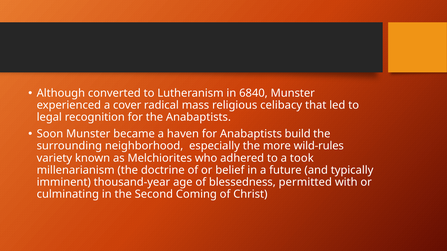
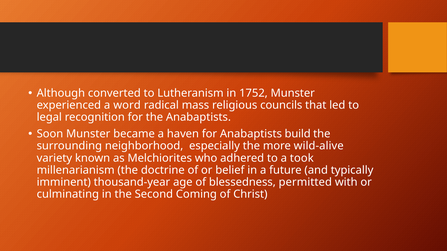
6840: 6840 -> 1752
cover: cover -> word
celibacy: celibacy -> councils
wild-rules: wild-rules -> wild-alive
